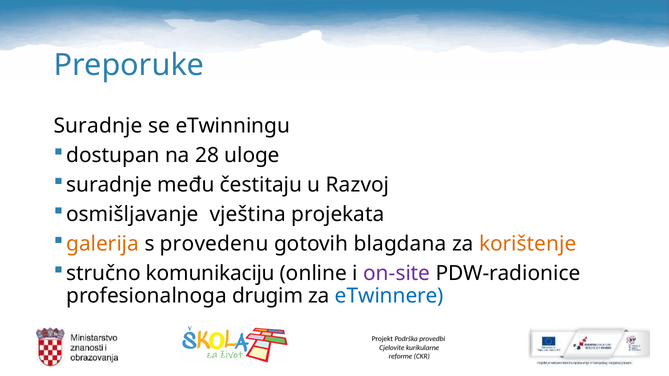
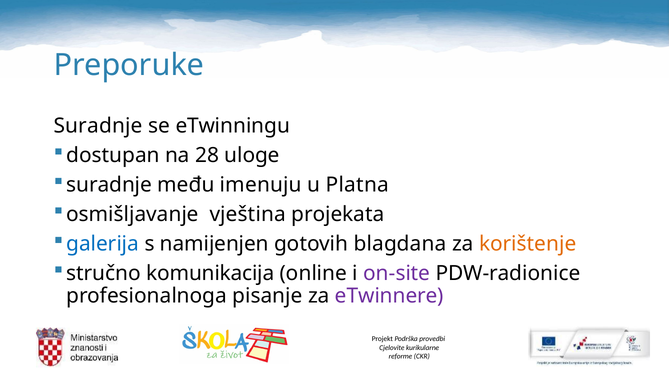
čestitaju: čestitaju -> imenuju
Razvoj: Razvoj -> Platna
galerija colour: orange -> blue
provedenu: provedenu -> namijenjen
komunikaciju: komunikaciju -> komunikacija
drugim: drugim -> pisanje
eTwinnere colour: blue -> purple
